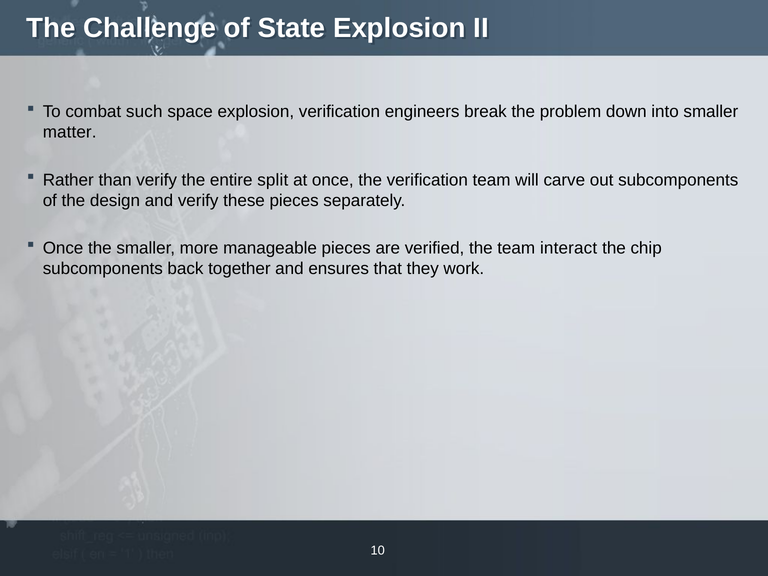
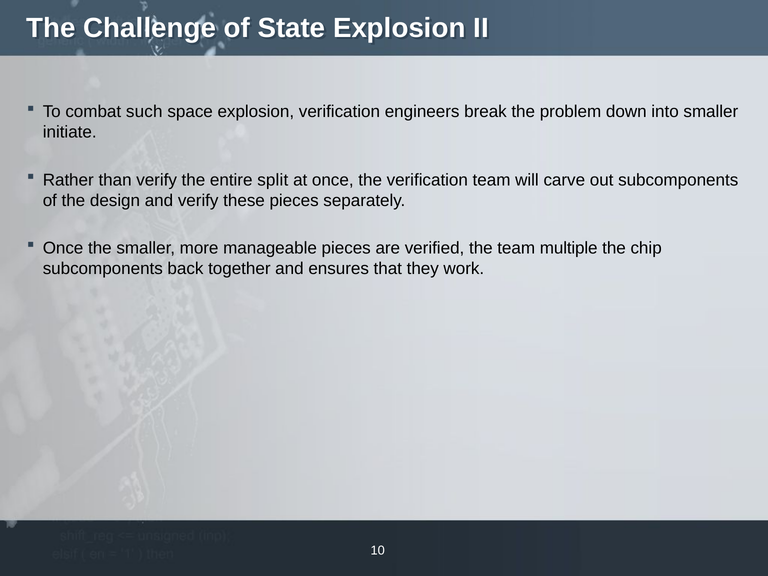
matter: matter -> initiate
interact: interact -> multiple
